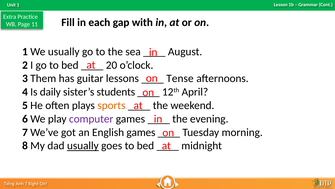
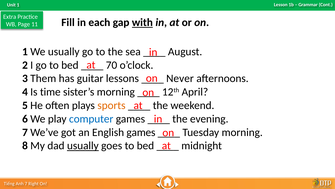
with underline: none -> present
20: 20 -> 70
Tense: Tense -> Never
daily: daily -> time
sister’s students: students -> morning
computer colour: purple -> blue
